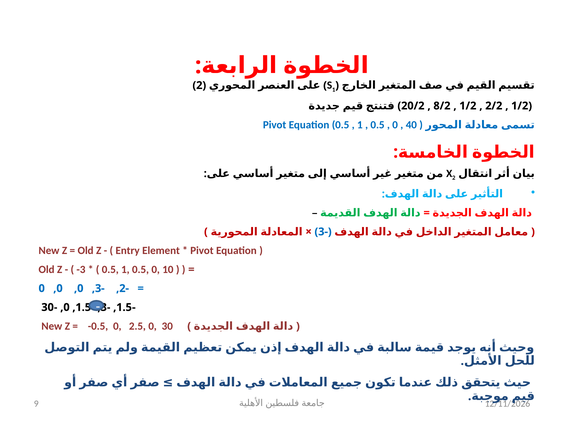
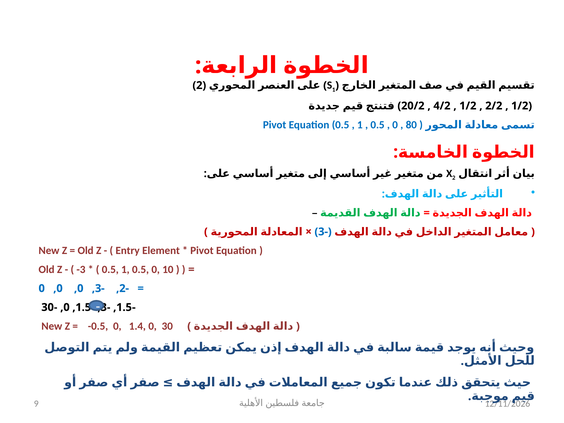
8/2: 8/2 -> 4/2
40: 40 -> 80
2.5: 2.5 -> 1.4
